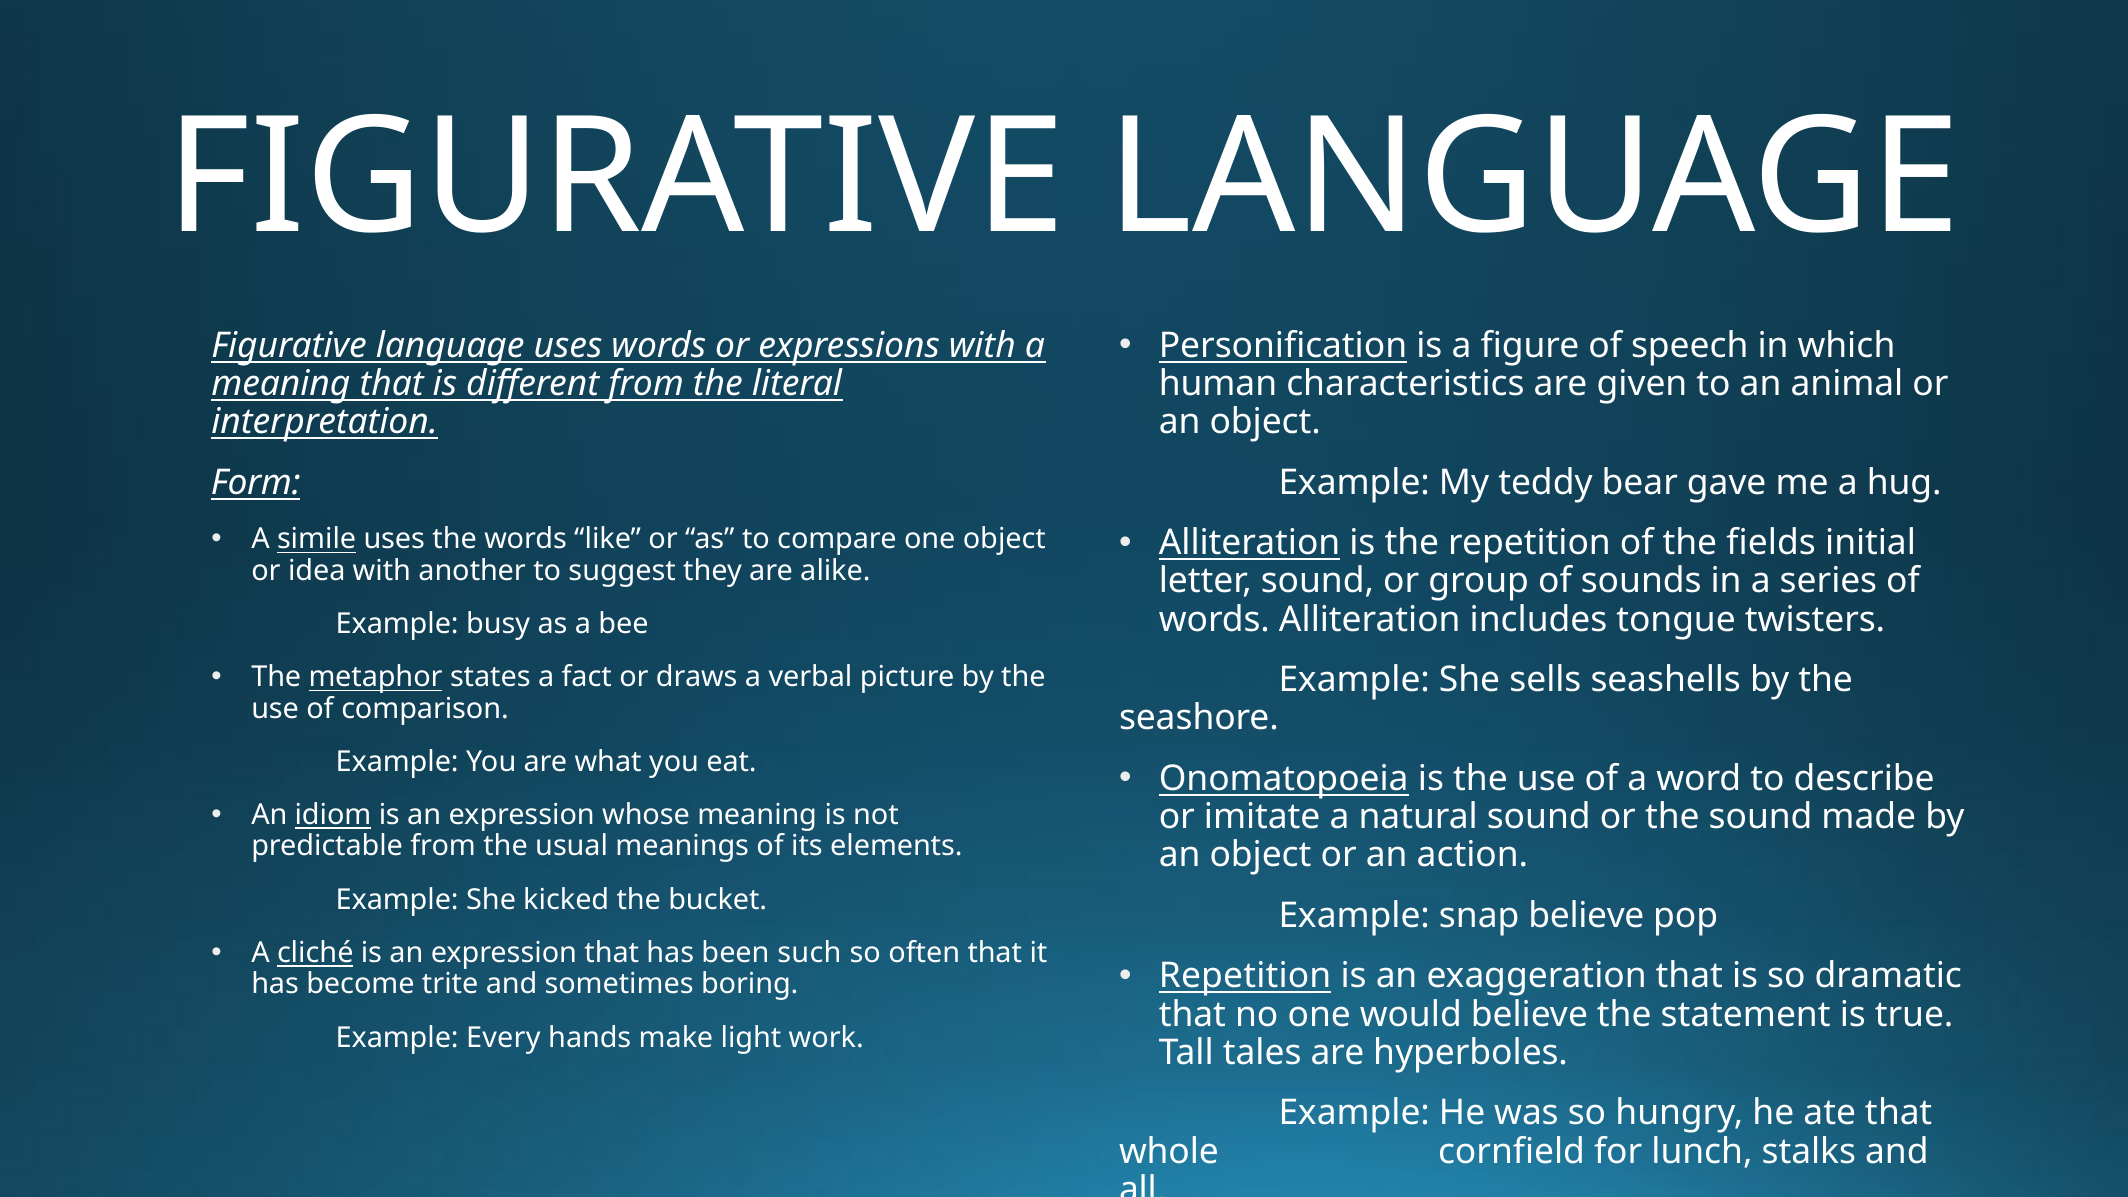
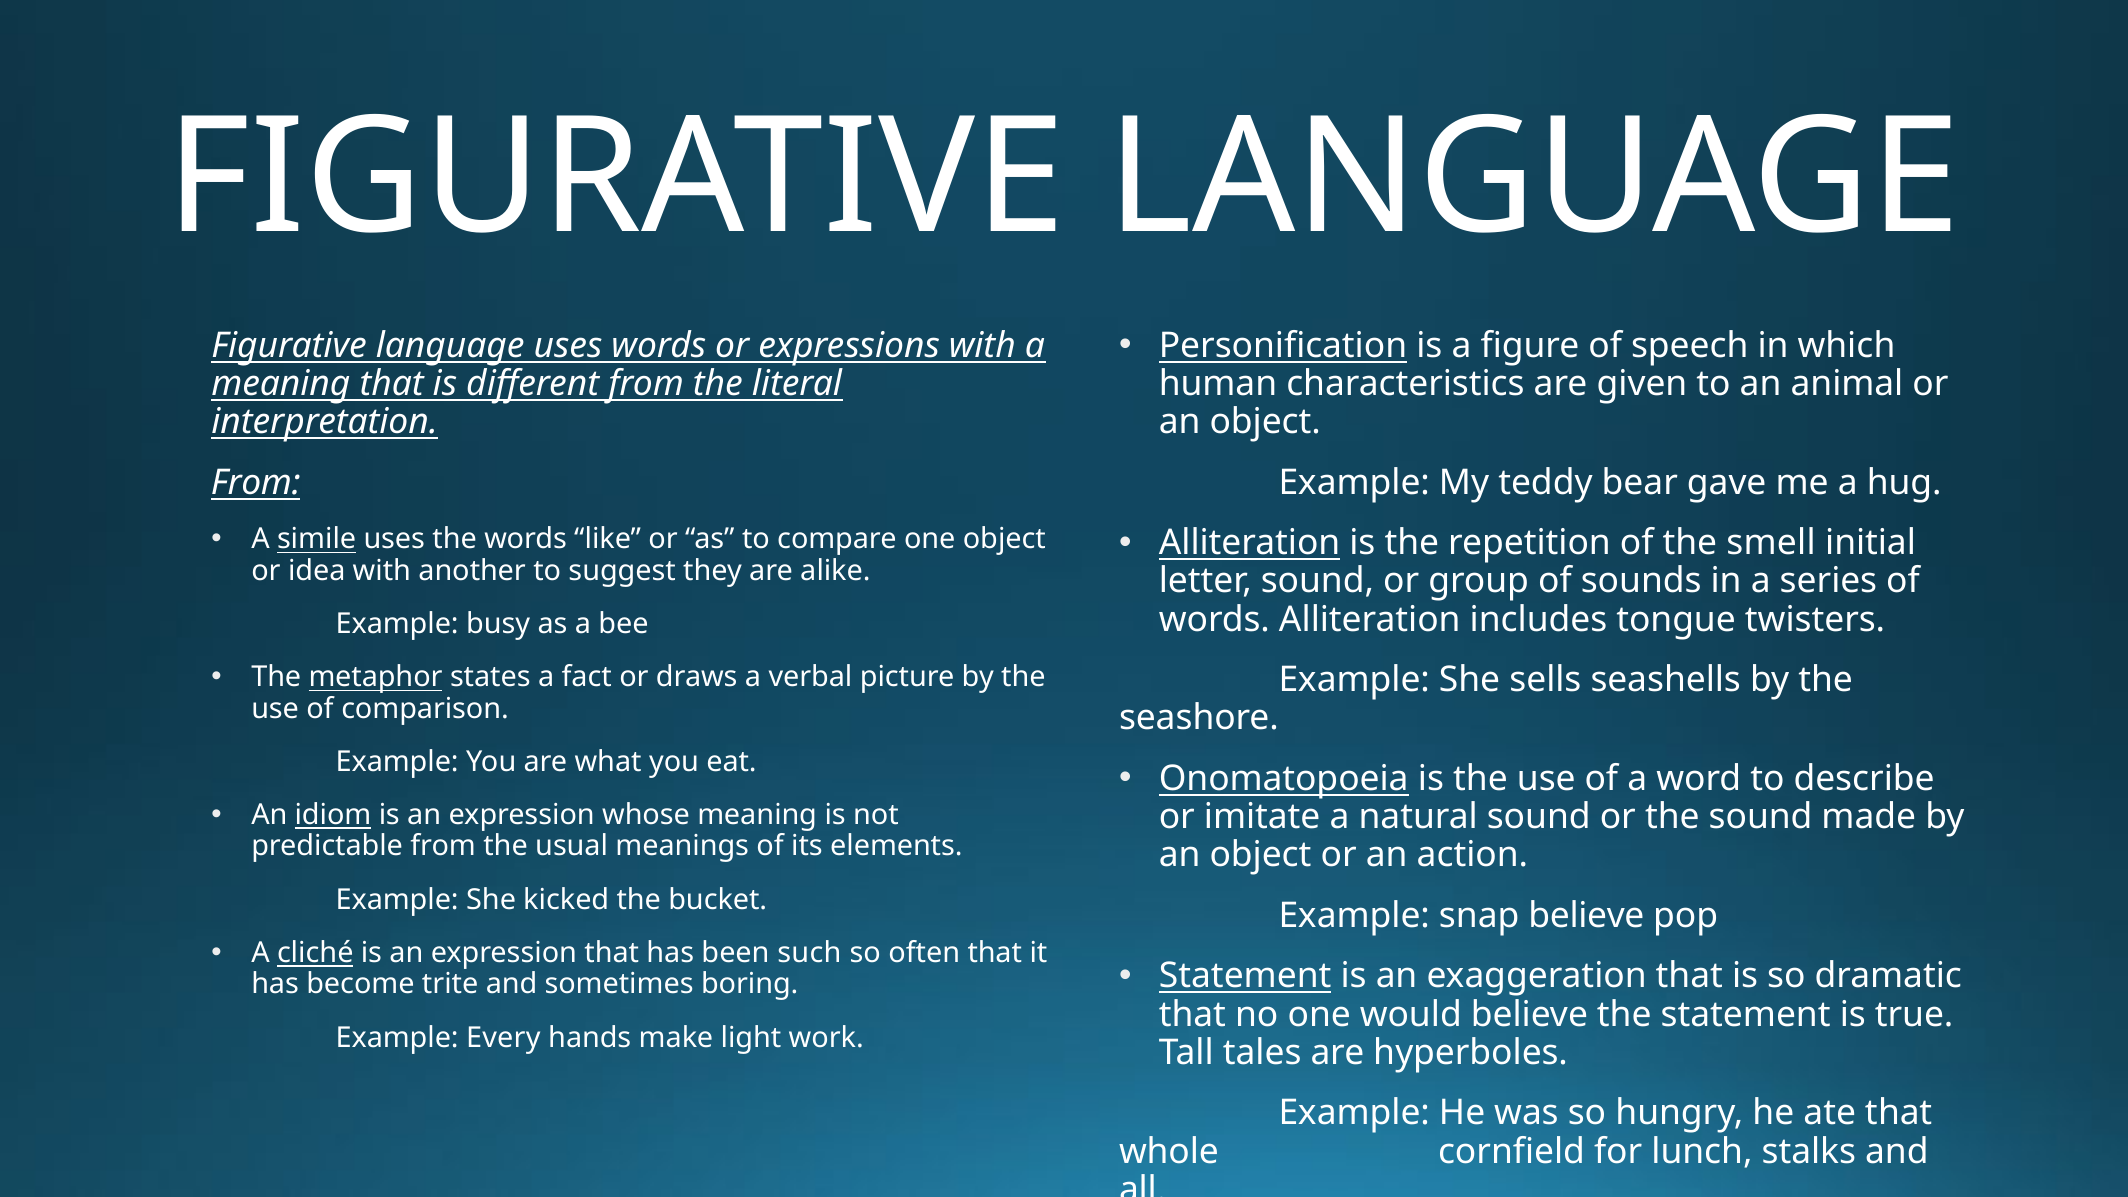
Form at (256, 482): Form -> From
fields: fields -> smell
Repetition at (1245, 976): Repetition -> Statement
